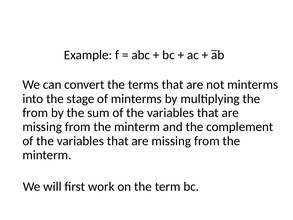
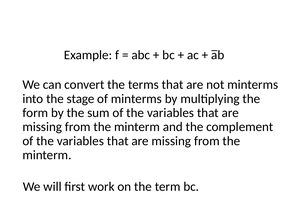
from at (35, 113): from -> form
